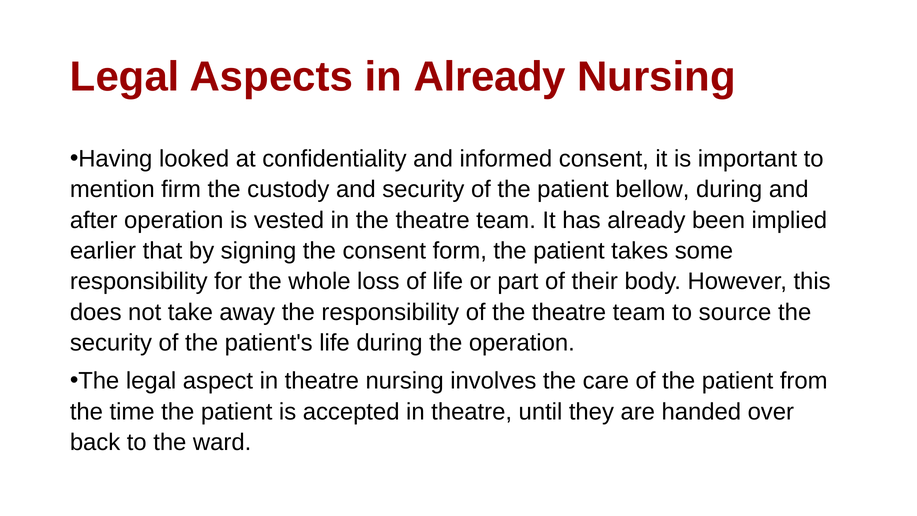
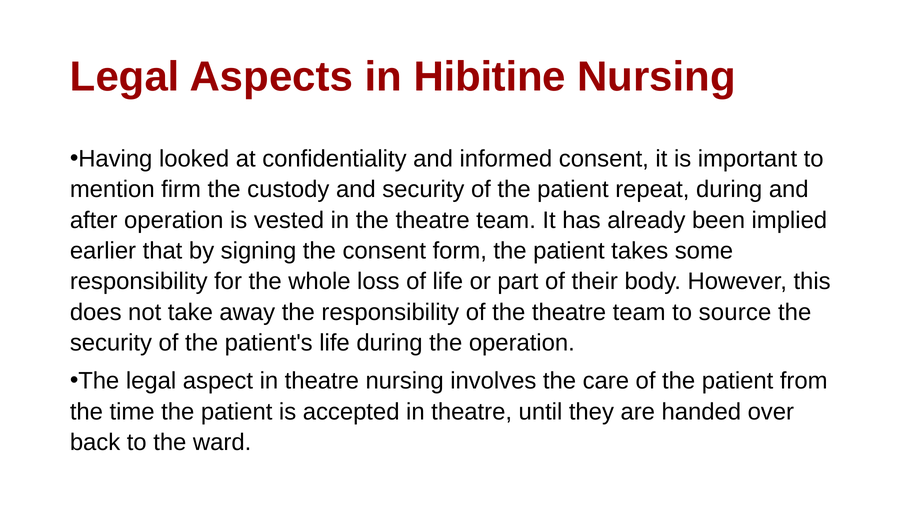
in Already: Already -> Hibitine
bellow: bellow -> repeat
